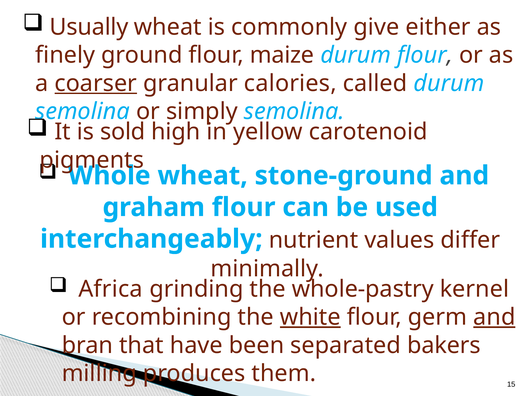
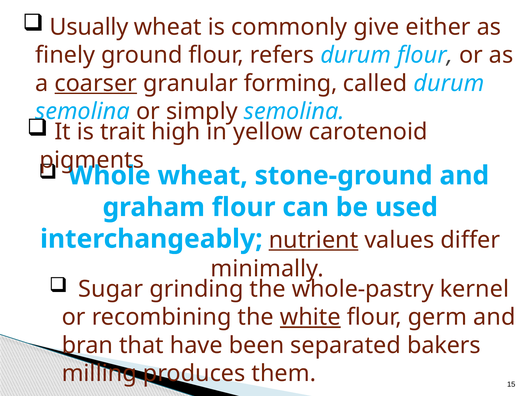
maize: maize -> refers
calories: calories -> forming
sold: sold -> trait
nutrient underline: none -> present
Africa: Africa -> Sugar
and at (494, 317) underline: present -> none
